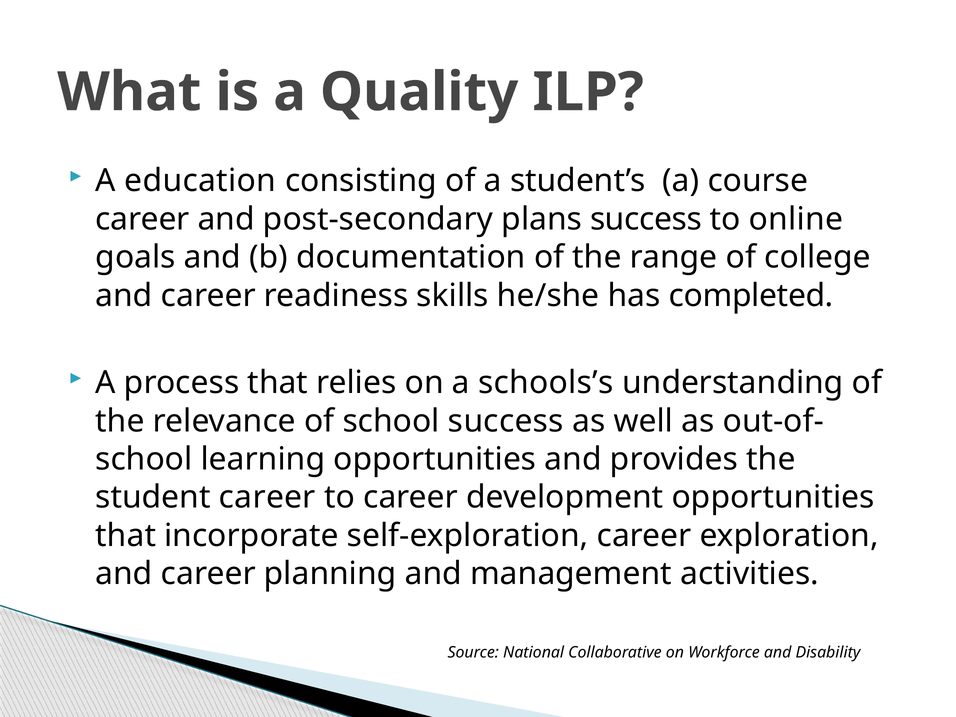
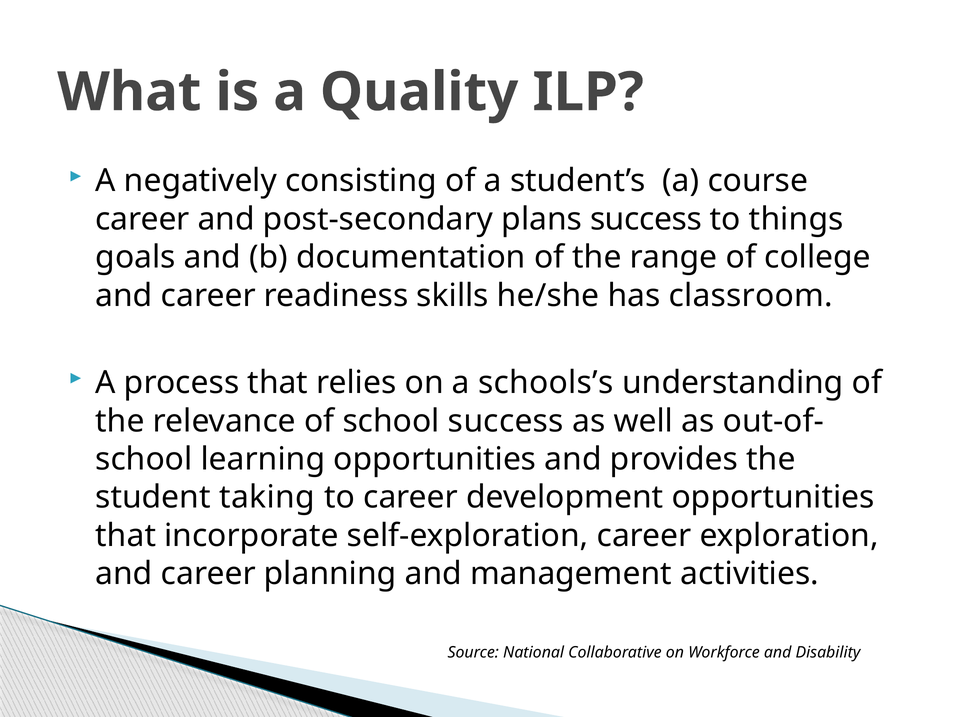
education: education -> negatively
online: online -> things
completed: completed -> classroom
student career: career -> taking
